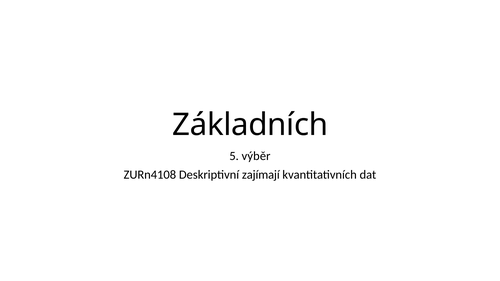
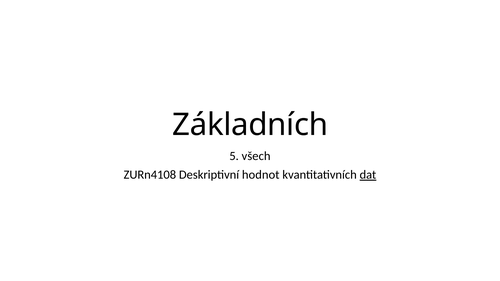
výběr: výběr -> všech
zajímají: zajímají -> hodnot
dat underline: none -> present
